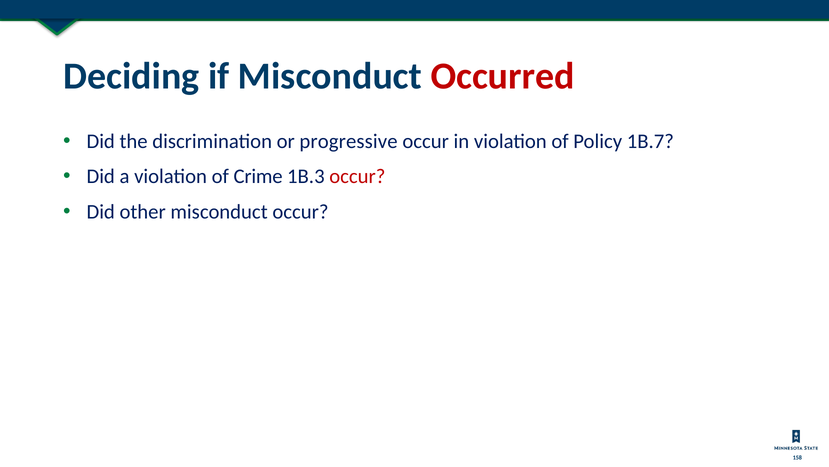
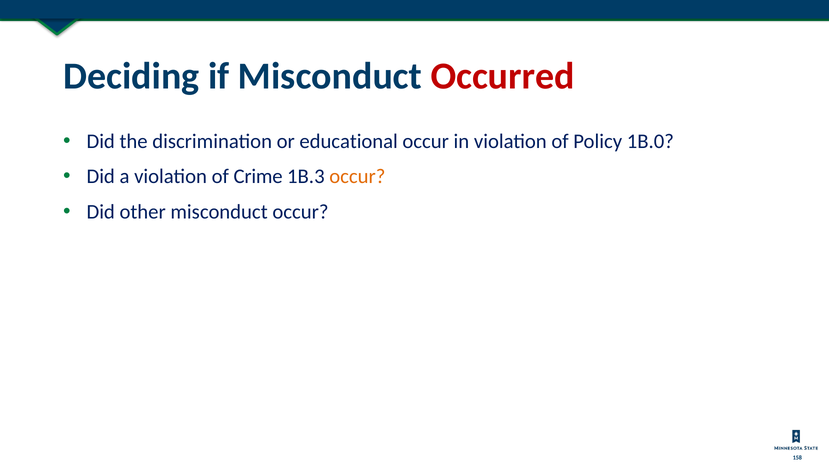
progressive: progressive -> educational
1B.7: 1B.7 -> 1B.0
occur at (357, 176) colour: red -> orange
